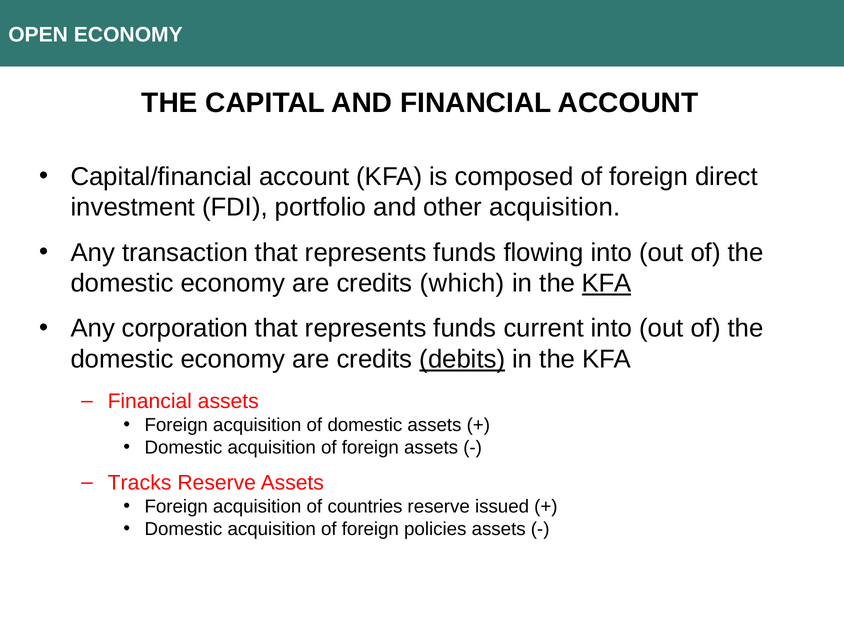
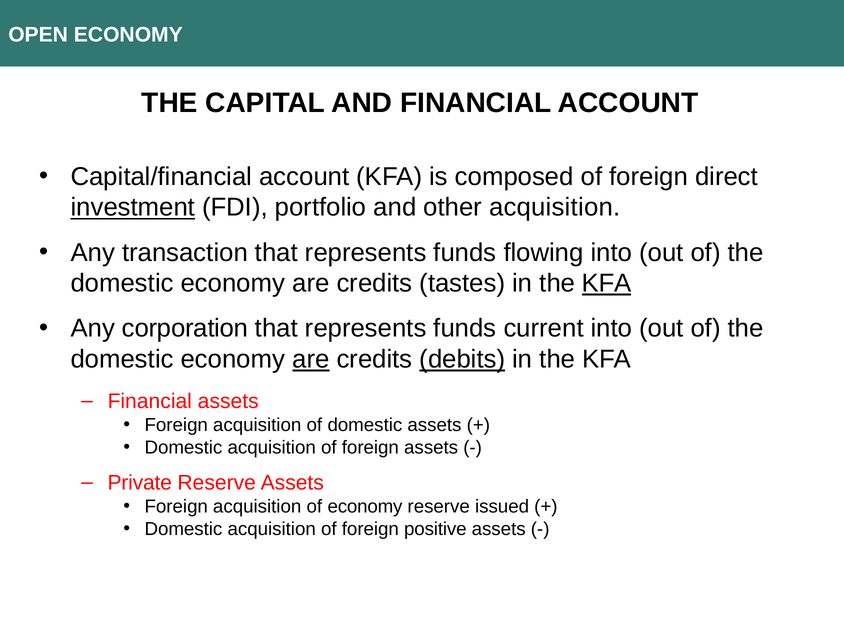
investment underline: none -> present
which: which -> tastes
are at (311, 359) underline: none -> present
Tracks: Tracks -> Private
of countries: countries -> economy
policies: policies -> positive
